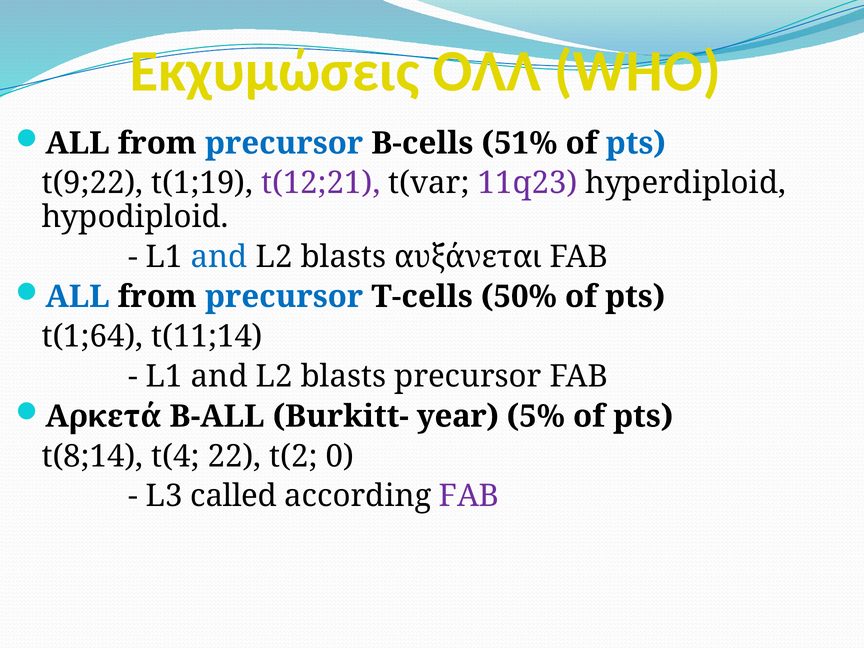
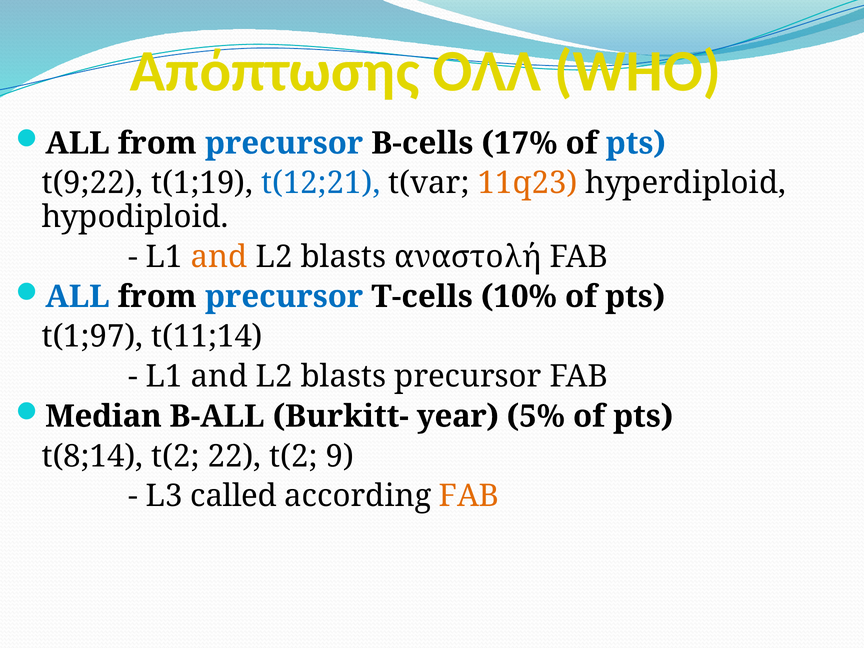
Εκχυμώσεις: Εκχυμώσεις -> Απόπτωσης
51%: 51% -> 17%
t(12;21 colour: purple -> blue
11q23 colour: purple -> orange
and at (219, 257) colour: blue -> orange
αυξάνεται: αυξάνεται -> αναστολή
50%: 50% -> 10%
t(1;64: t(1;64 -> t(1;97
Αρκετά: Αρκετά -> Median
t(8;14 t(4: t(4 -> t(2
0: 0 -> 9
FAB at (469, 496) colour: purple -> orange
